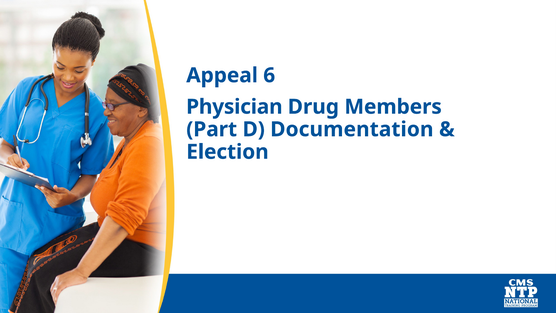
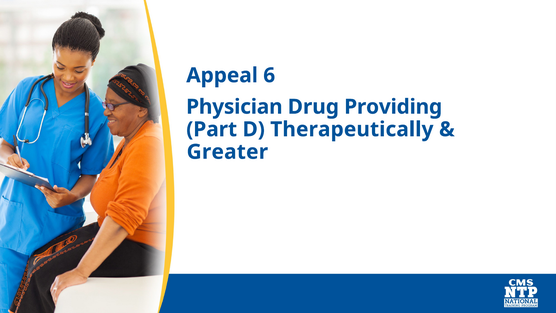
Members: Members -> Providing
Documentation: Documentation -> Therapeutically
Election: Election -> Greater
